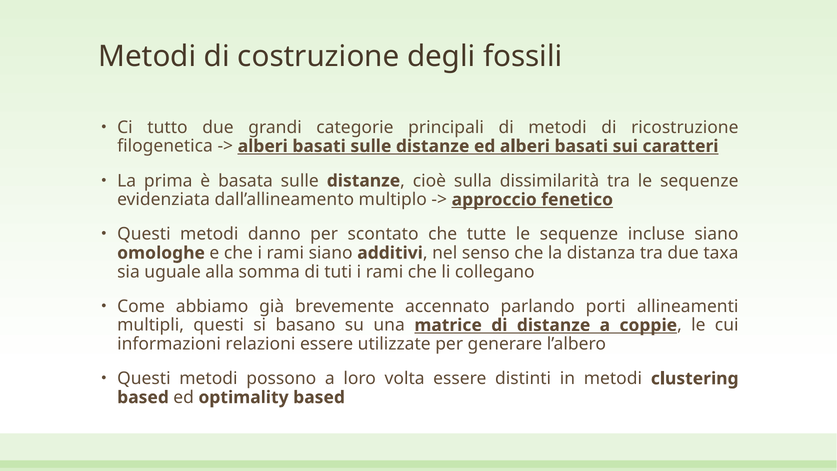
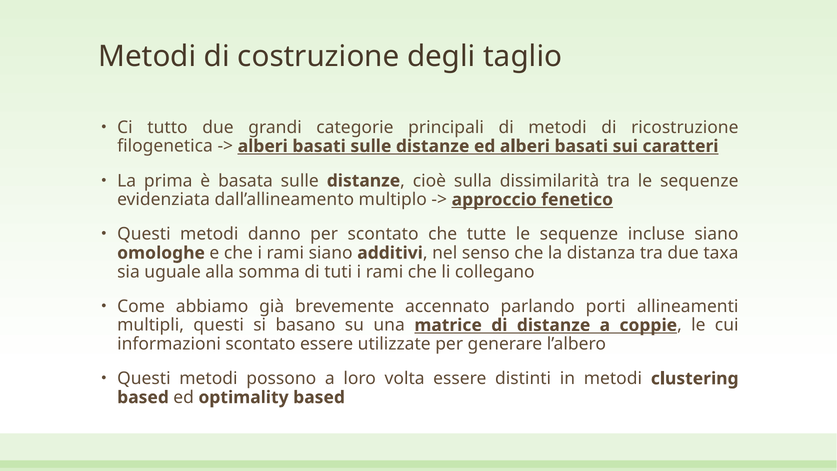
fossili: fossili -> taglio
informazioni relazioni: relazioni -> scontato
